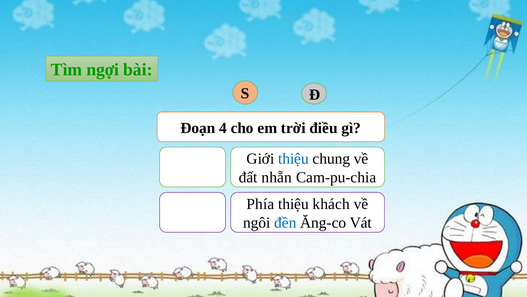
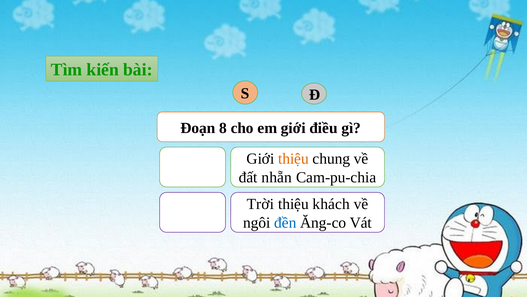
ngợi: ngợi -> kiến
4: 4 -> 8
em trời: trời -> giới
thiệu at (293, 159) colour: blue -> orange
Phía: Phía -> Trời
